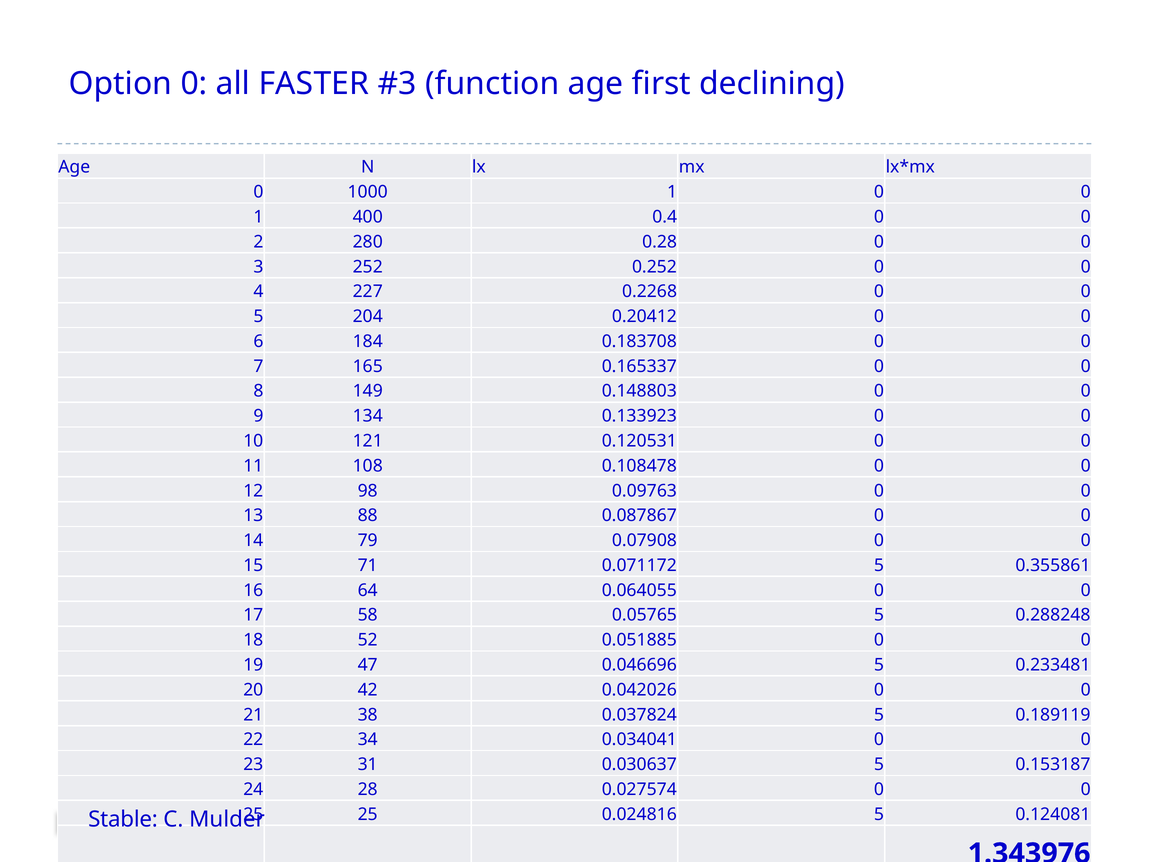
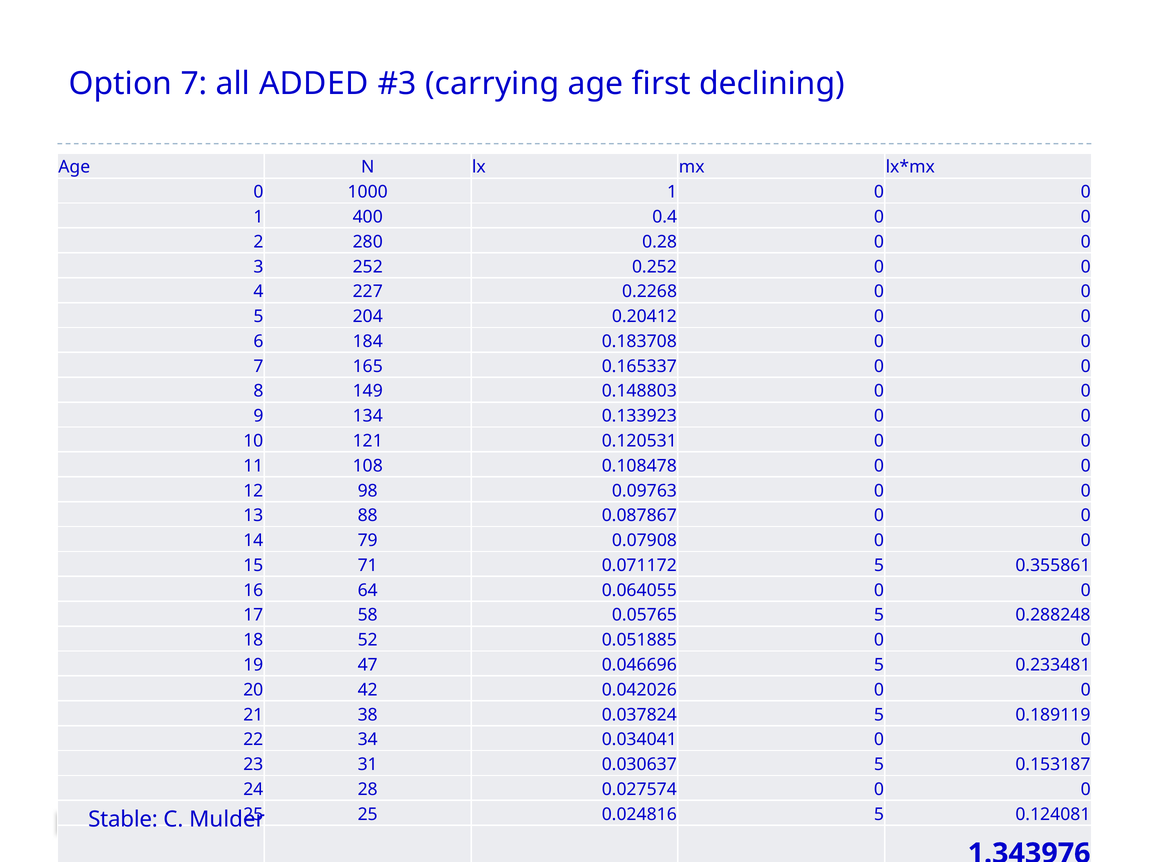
Option 0: 0 -> 7
FASTER: FASTER -> ADDED
function: function -> carrying
